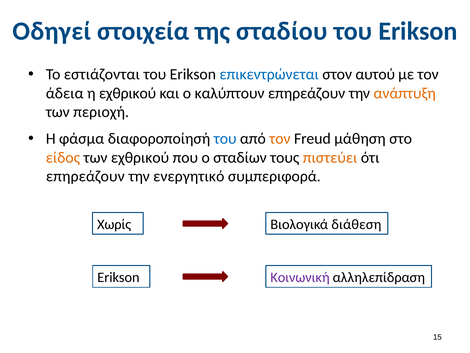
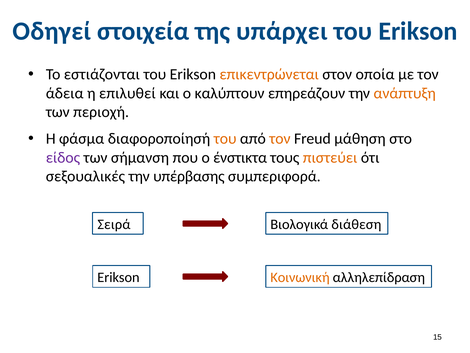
σταδίου: σταδίου -> υπάρχει
επικεντρώνεται colour: blue -> orange
αυτού: αυτού -> οποία
η εχθρικού: εχθρικού -> επιλυθεί
του at (225, 139) colour: blue -> orange
είδος colour: orange -> purple
των εχθρικού: εχθρικού -> σήμανση
σταδίων: σταδίων -> ένστικτα
επηρεάζουν at (85, 176): επηρεάζουν -> σεξουαλικές
ενεργητικό: ενεργητικό -> υπέρβασης
Χωρίς: Χωρίς -> Σειρά
Κοινωνική colour: purple -> orange
